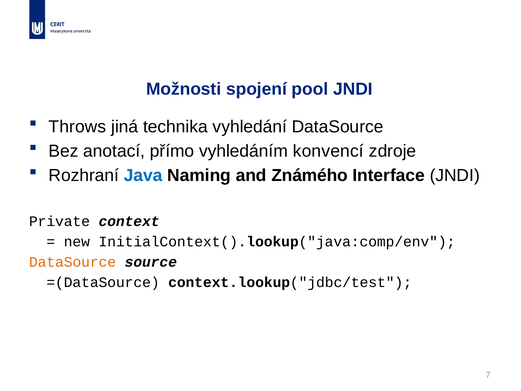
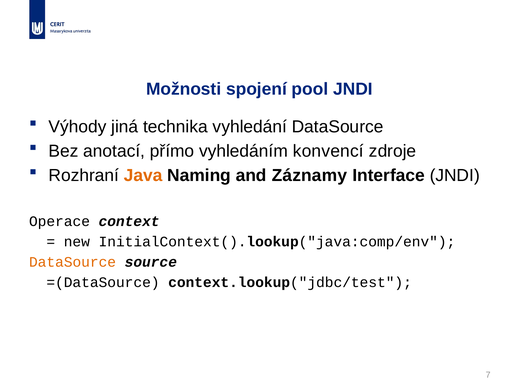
Throws: Throws -> Výhody
Java colour: blue -> orange
Známého: Známého -> Záznamy
Private: Private -> Operace
